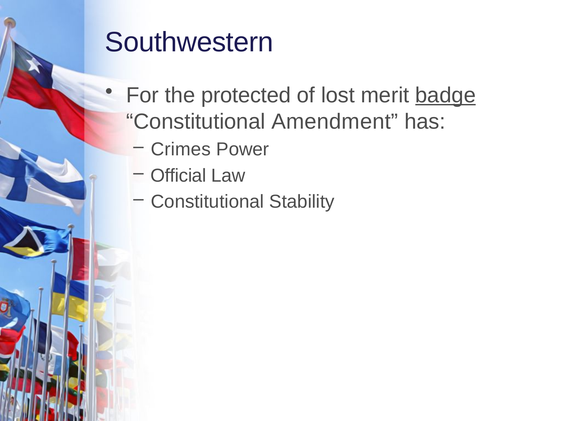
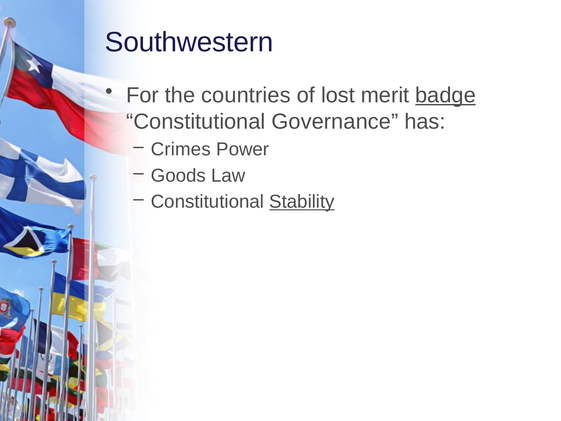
protected: protected -> countries
Amendment: Amendment -> Governance
Official: Official -> Goods
Stability underline: none -> present
